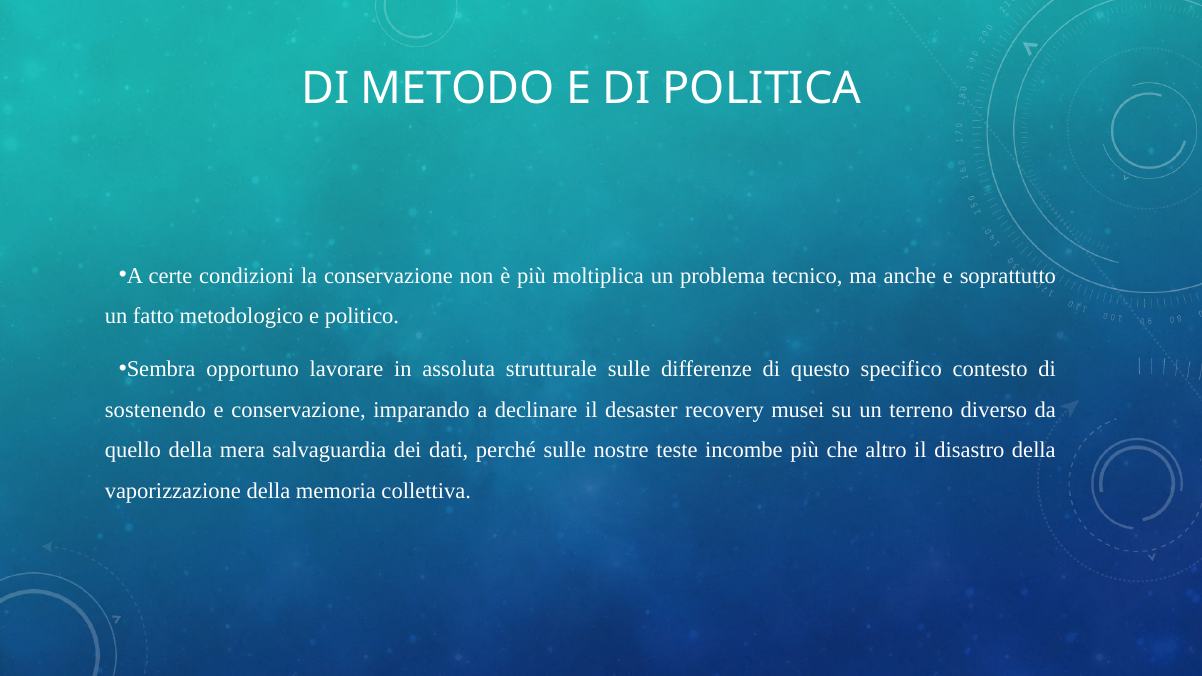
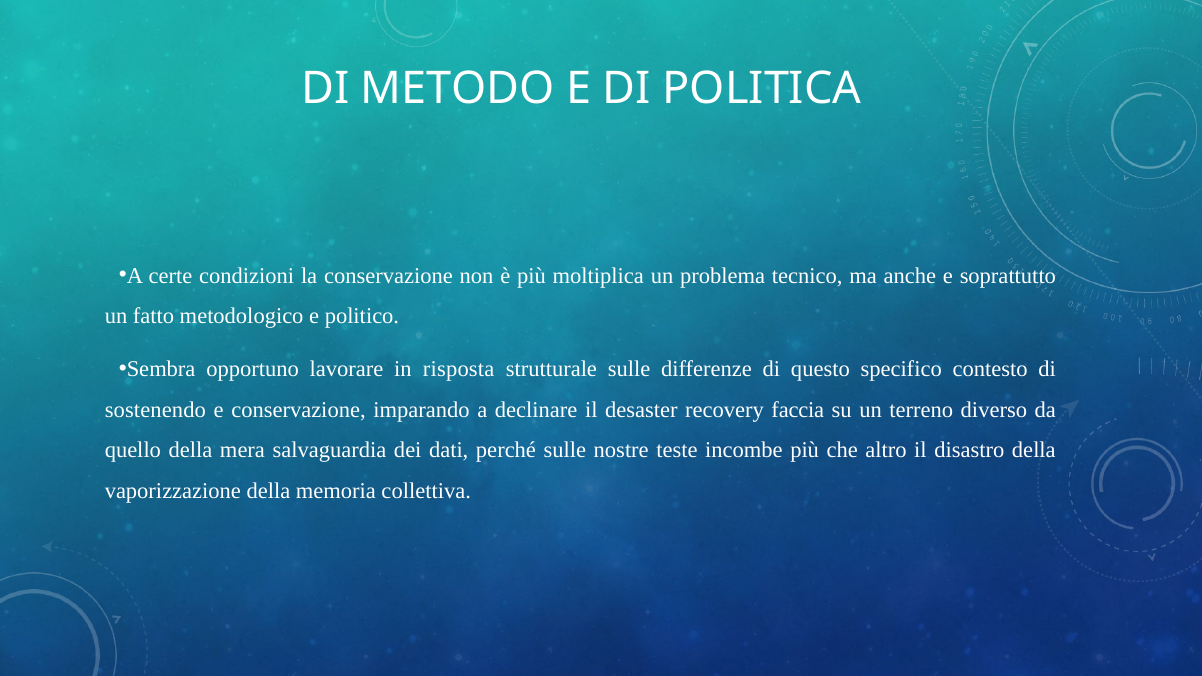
assoluta: assoluta -> risposta
musei: musei -> faccia
